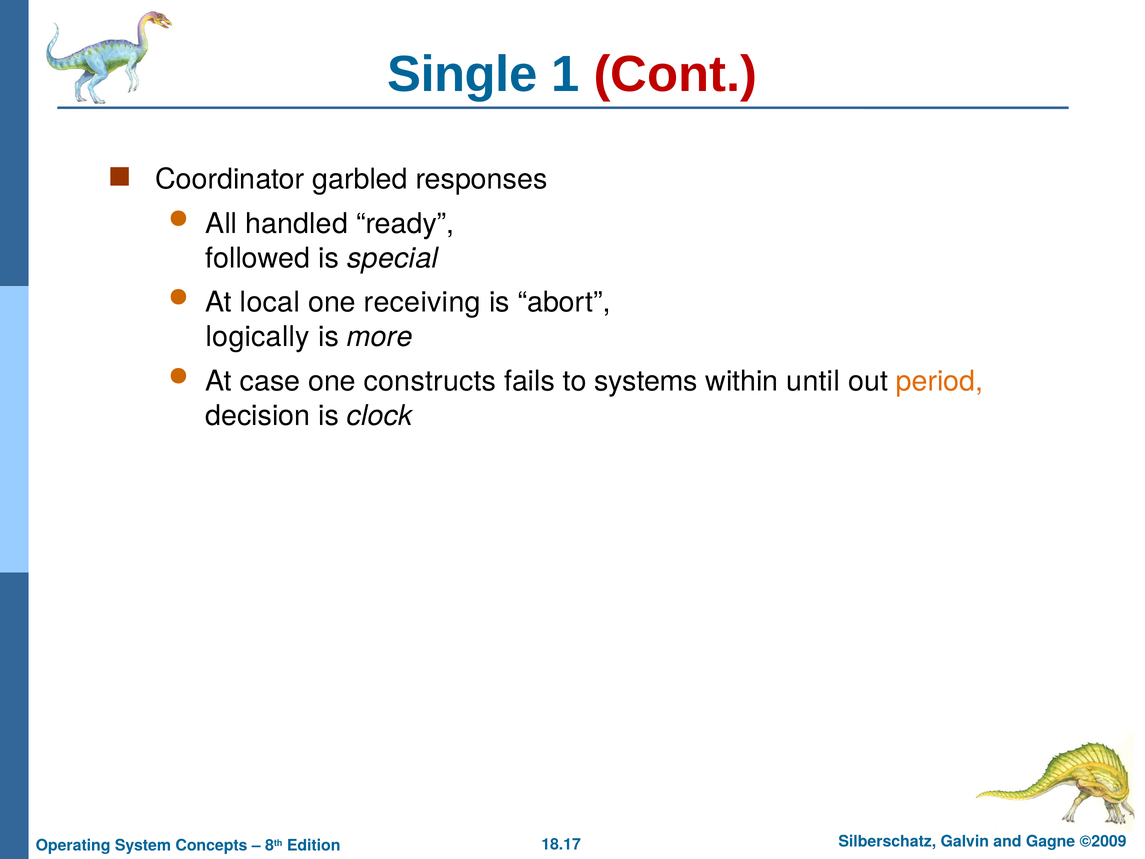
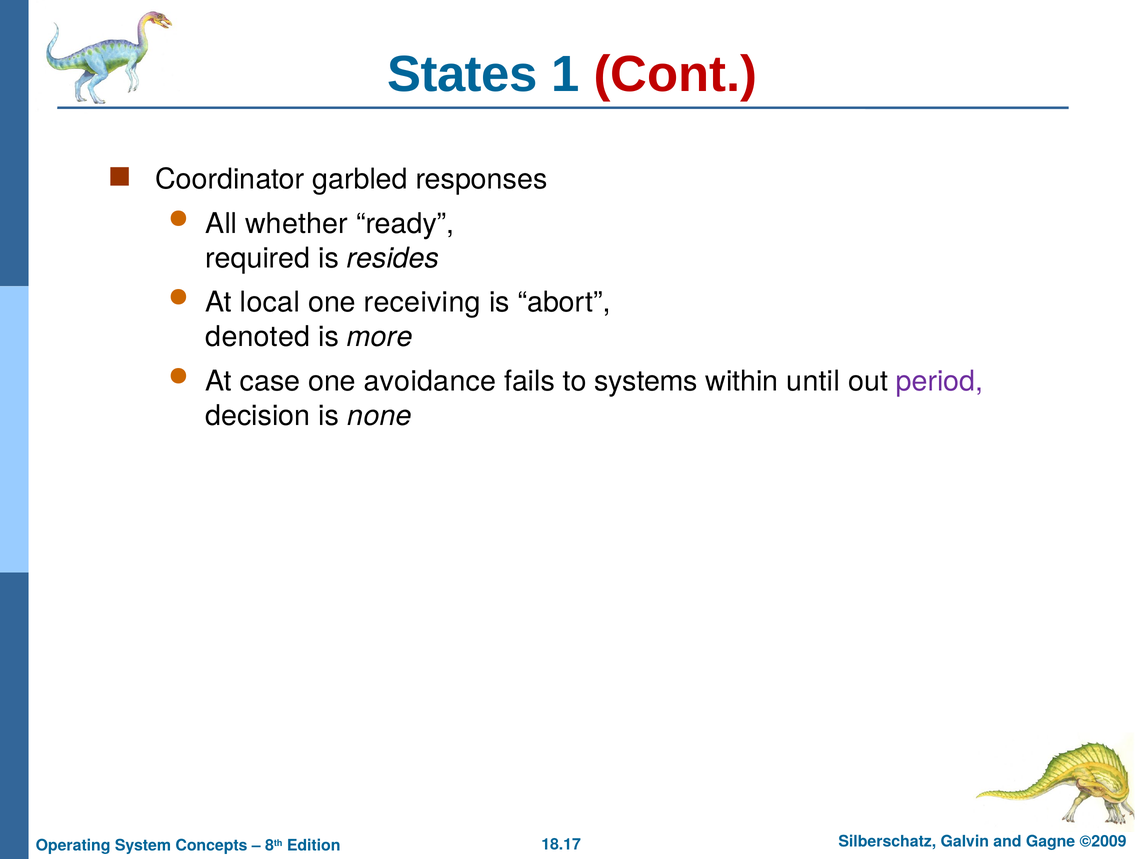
Single: Single -> States
handled: handled -> whether
followed: followed -> required
special: special -> resides
logically: logically -> denoted
constructs: constructs -> avoidance
period colour: orange -> purple
clock: clock -> none
